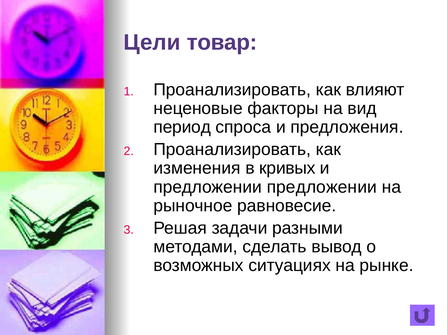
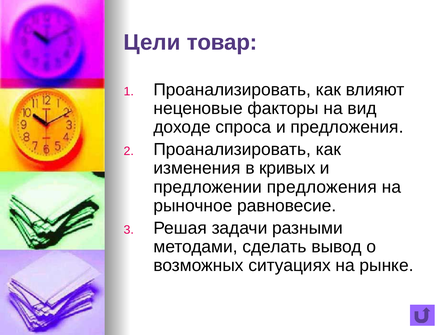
период: период -> доходе
предложении предложении: предложении -> предложения
